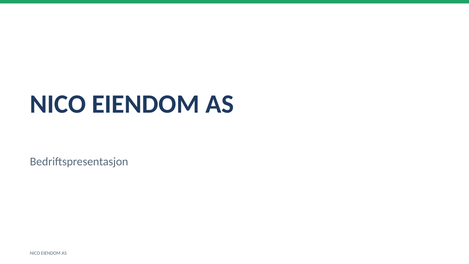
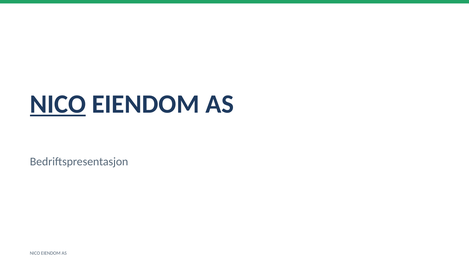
NICO at (58, 104) underline: none -> present
